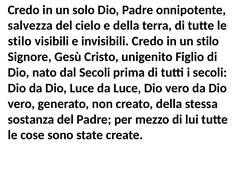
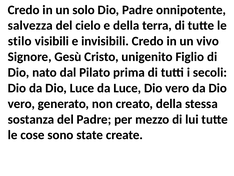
un stilo: stilo -> vivo
dal Secoli: Secoli -> Pilato
